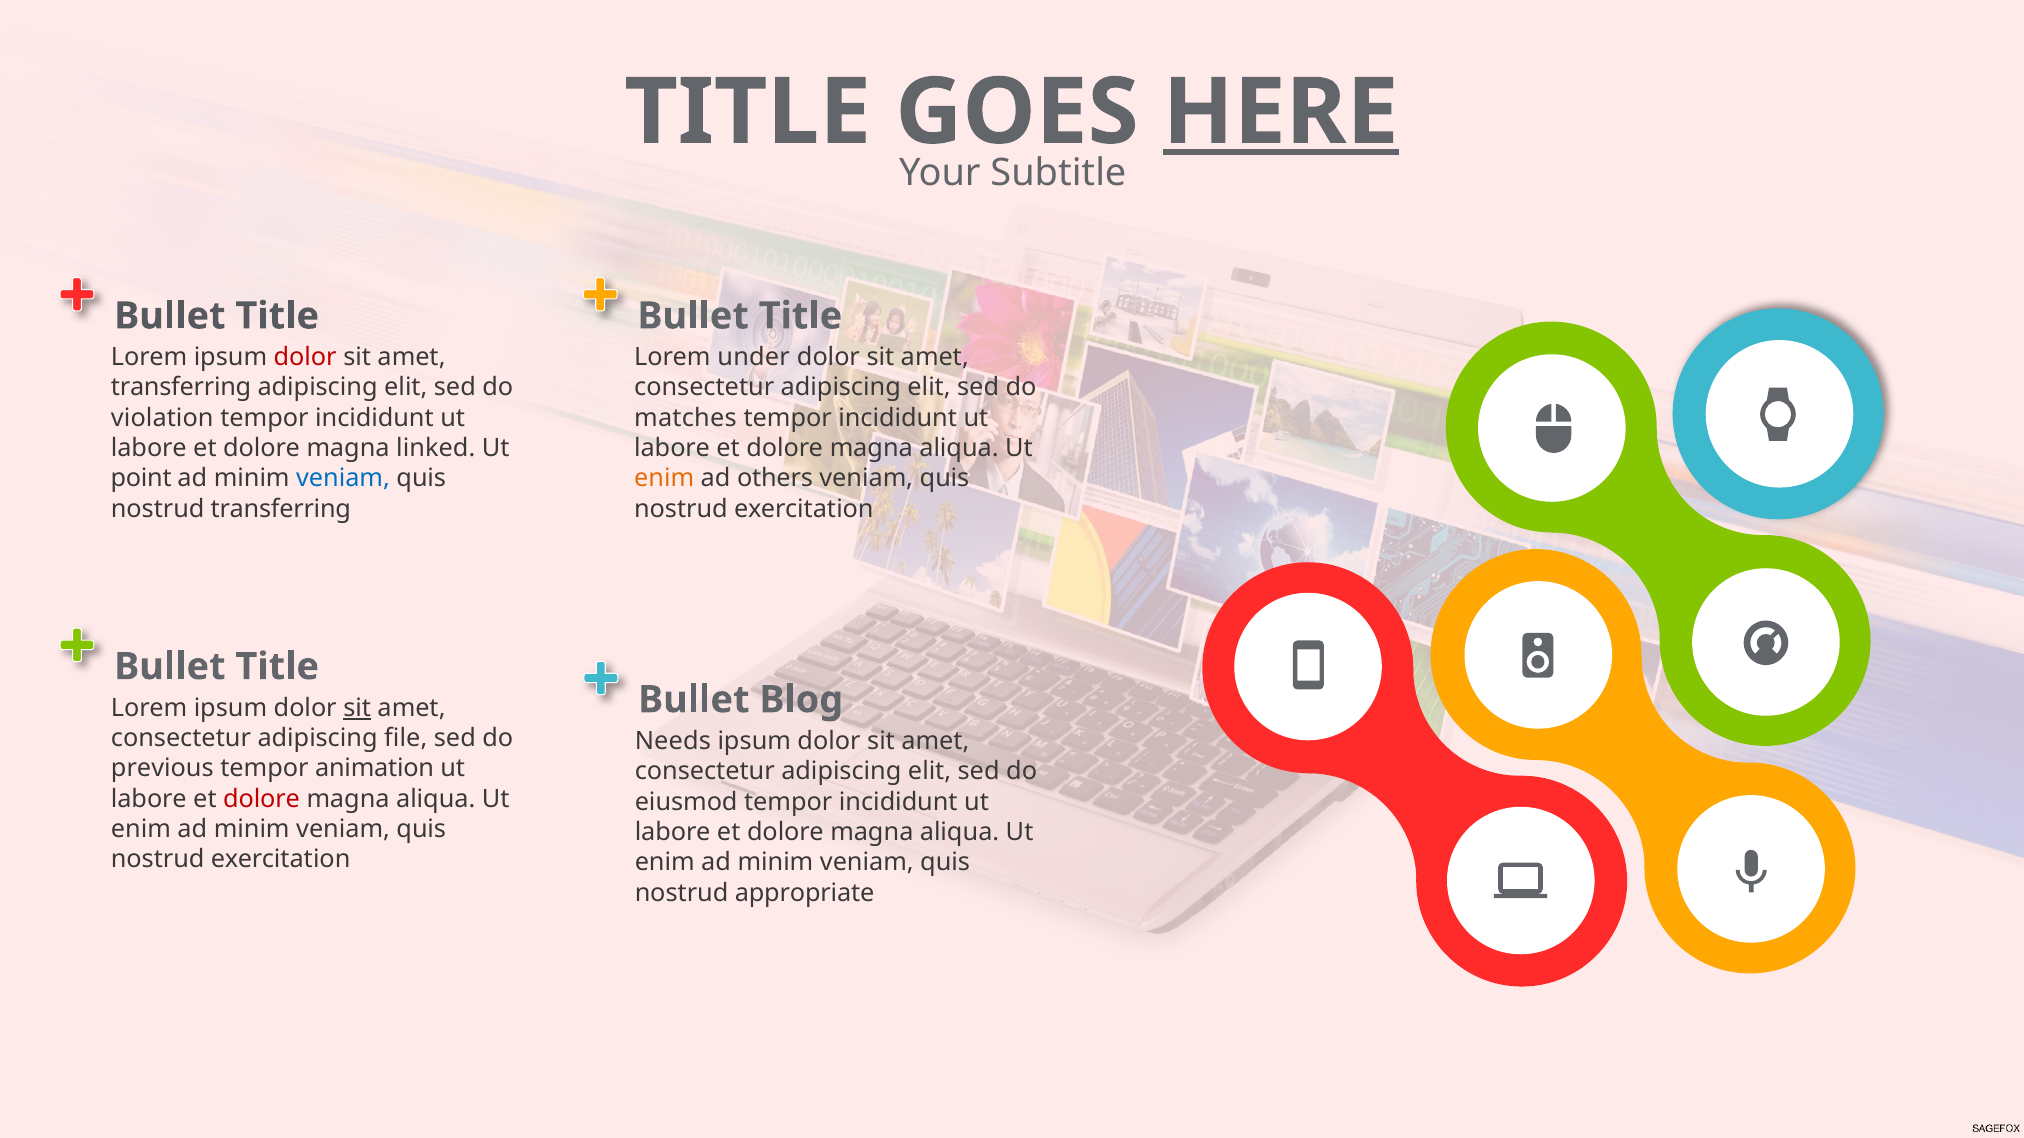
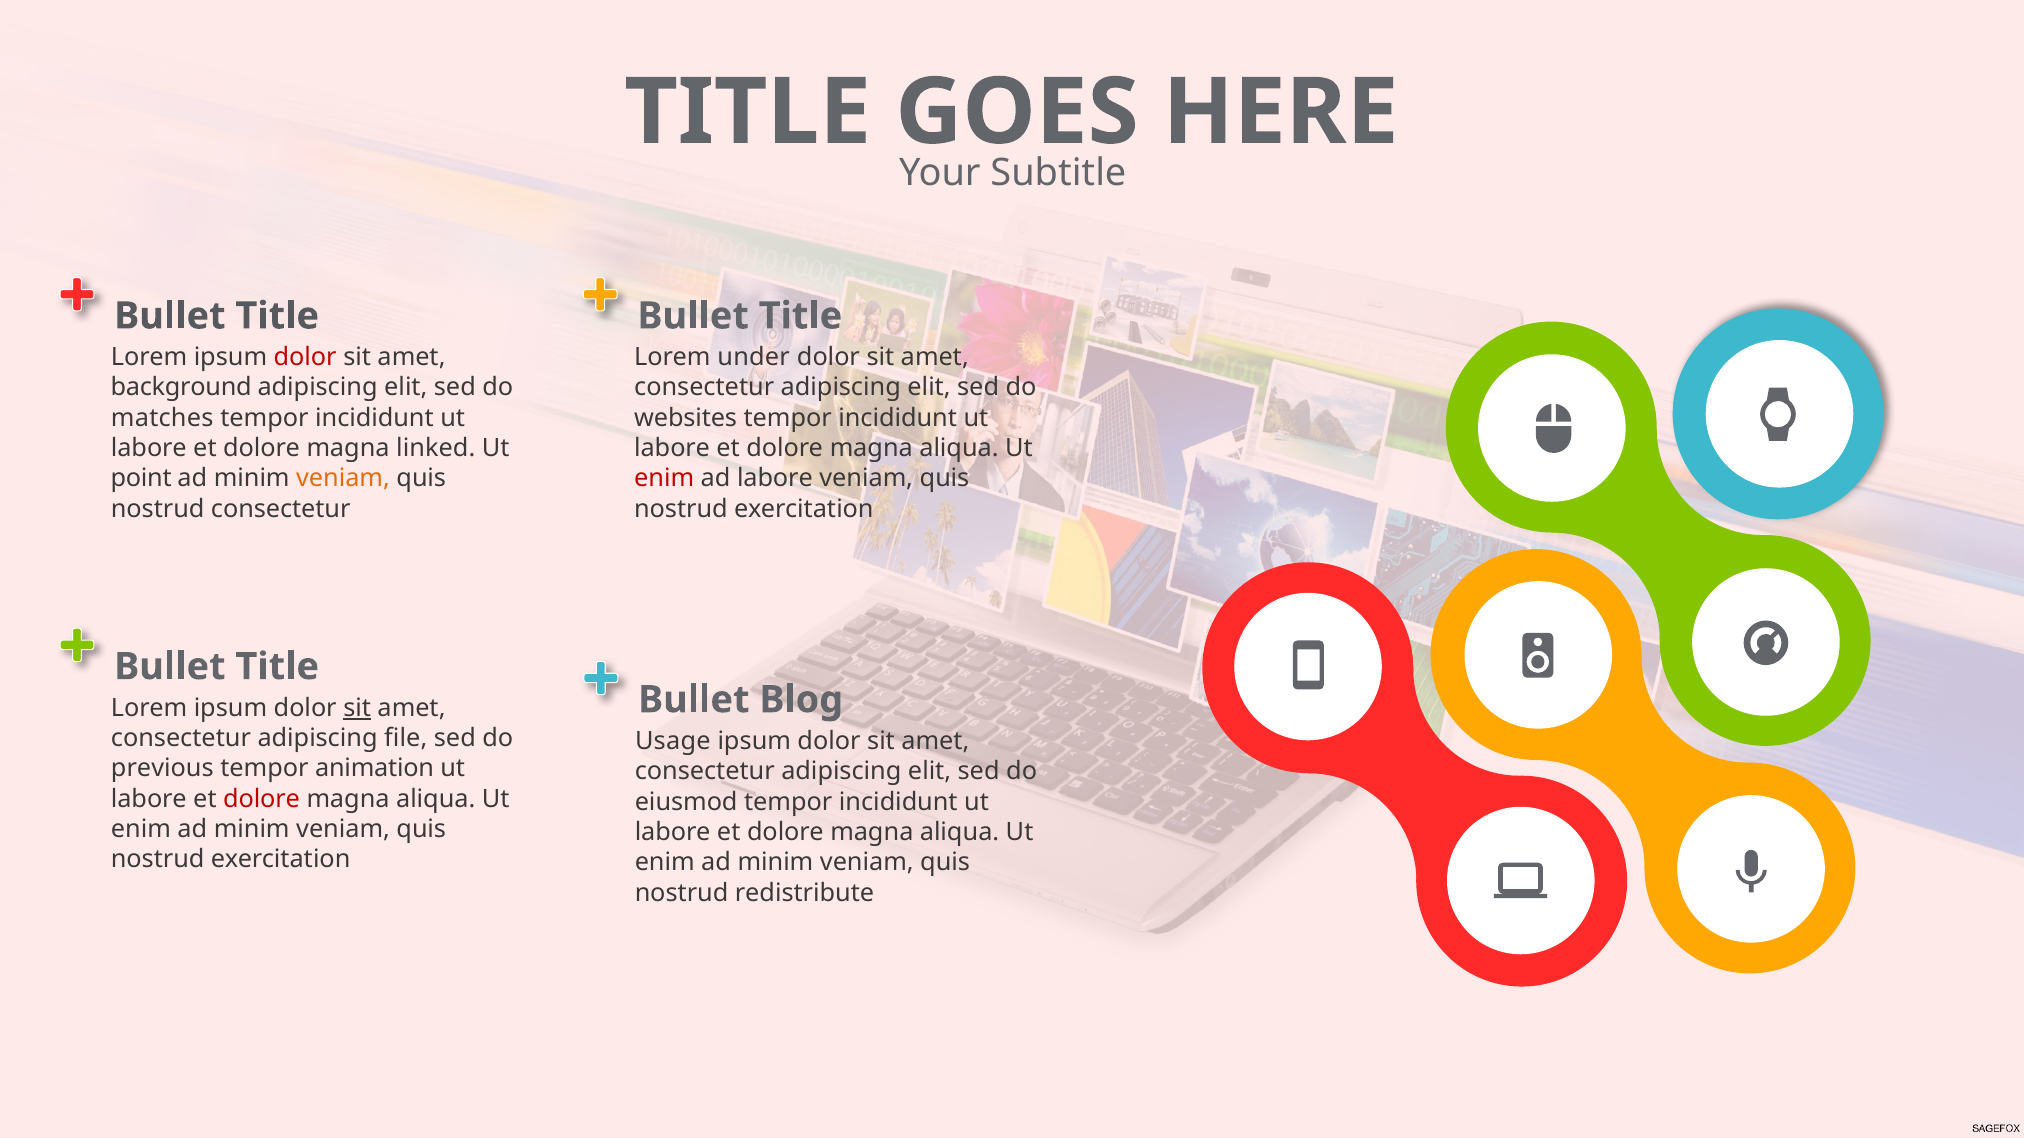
HERE underline: present -> none
transferring at (181, 388): transferring -> background
violation: violation -> matches
matches: matches -> websites
veniam at (343, 479) colour: blue -> orange
enim at (664, 479) colour: orange -> red
ad others: others -> labore
nostrud transferring: transferring -> consectetur
Needs: Needs -> Usage
appropriate: appropriate -> redistribute
